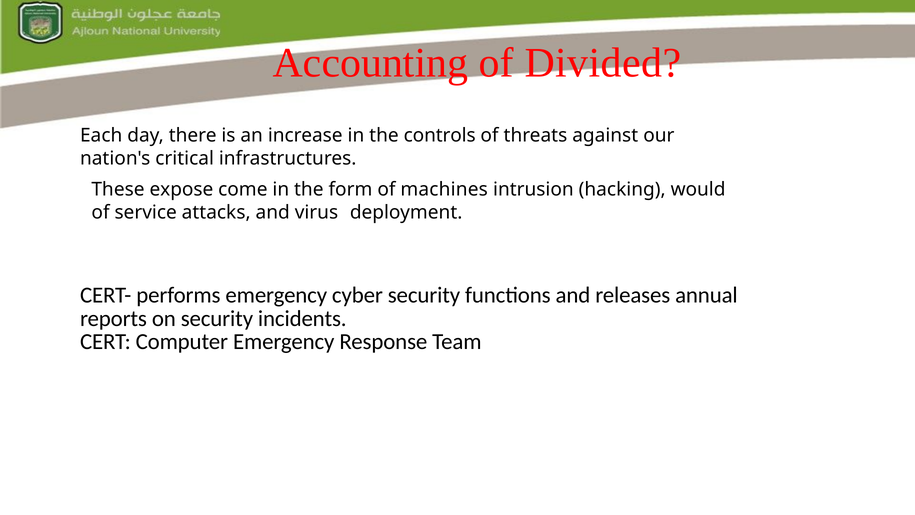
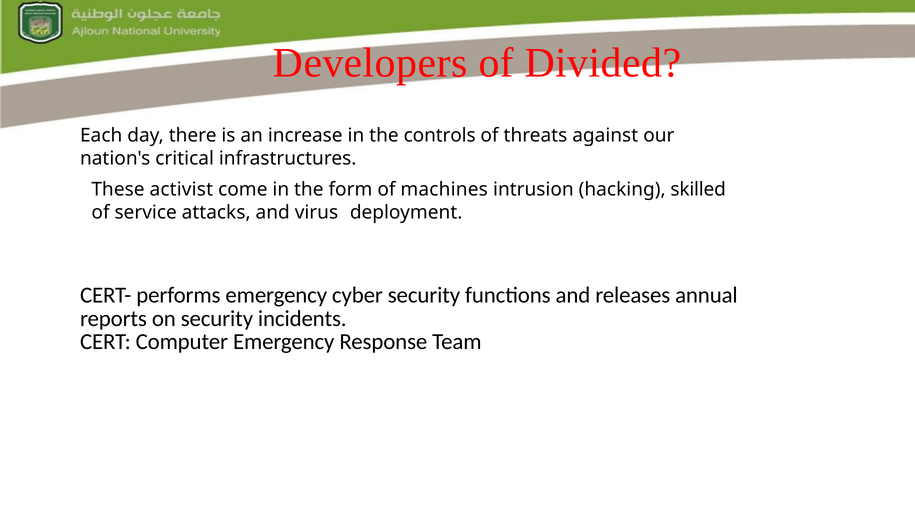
Accounting: Accounting -> Developers
expose: expose -> activist
would: would -> skilled
